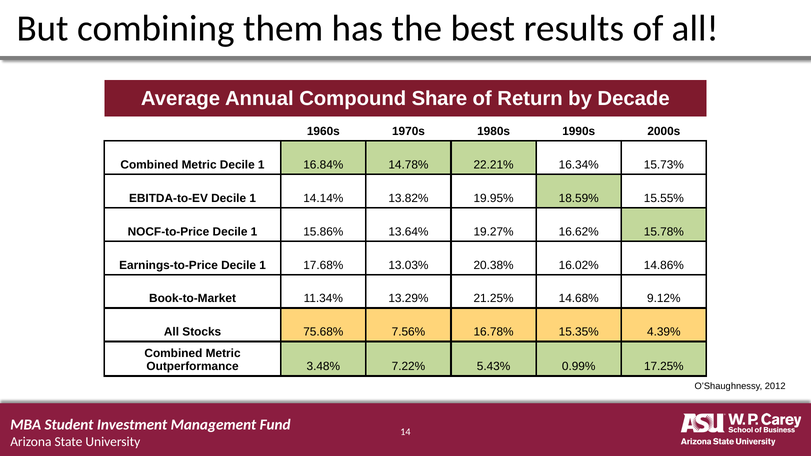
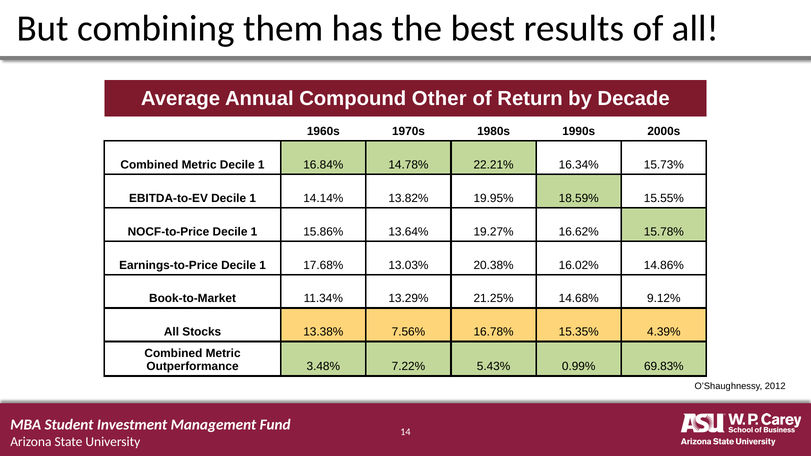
Share: Share -> Other
75.68%: 75.68% -> 13.38%
17.25%: 17.25% -> 69.83%
